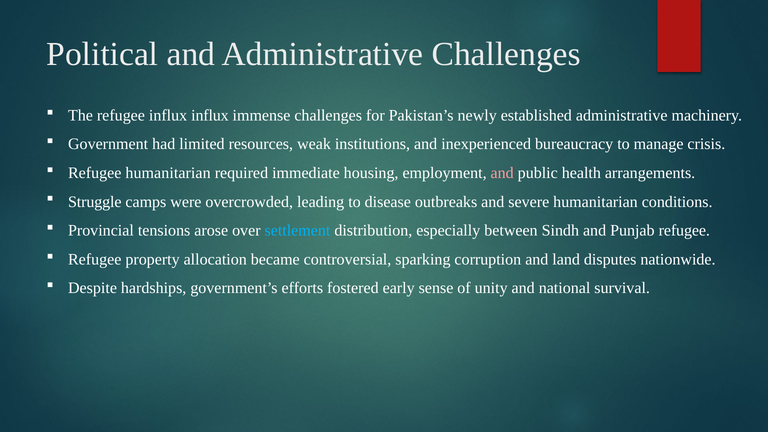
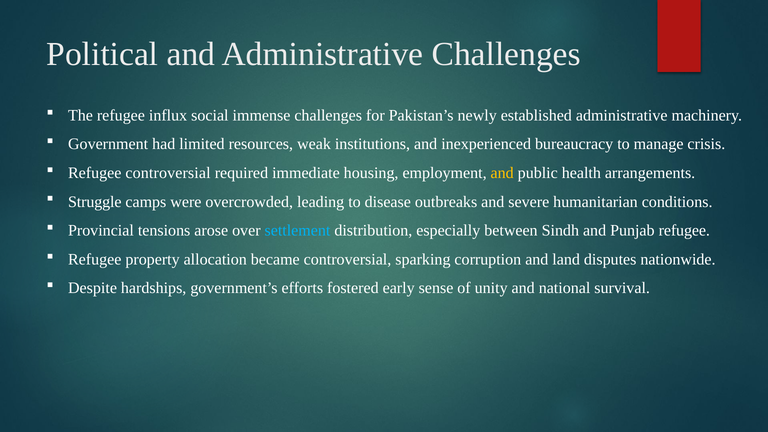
influx influx: influx -> social
Refugee humanitarian: humanitarian -> controversial
and at (502, 173) colour: pink -> yellow
